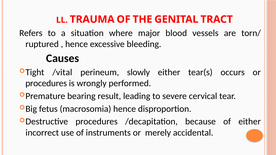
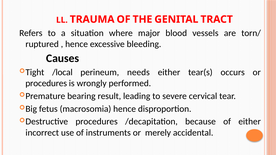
/vital: /vital -> /local
slowly: slowly -> needs
